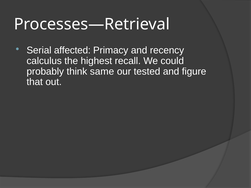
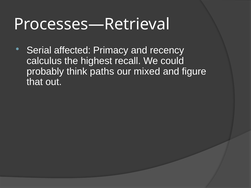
same: same -> paths
tested: tested -> mixed
